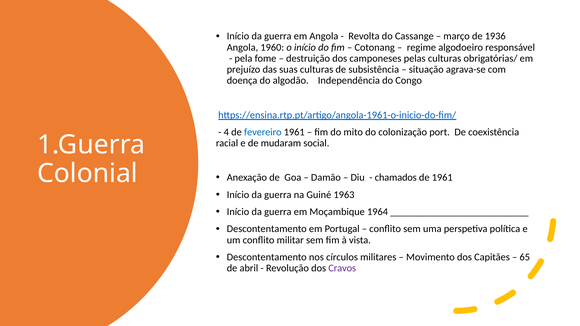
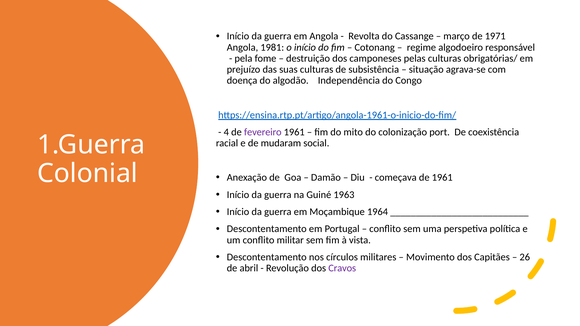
1936: 1936 -> 1971
1960: 1960 -> 1981
fevereiro colour: blue -> purple
chamados: chamados -> começava
65: 65 -> 26
